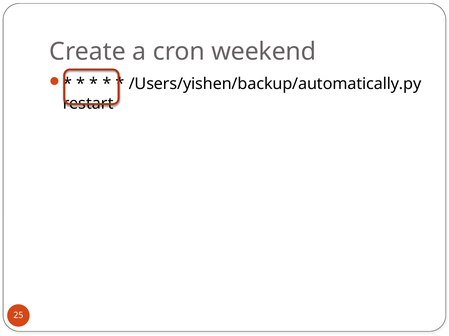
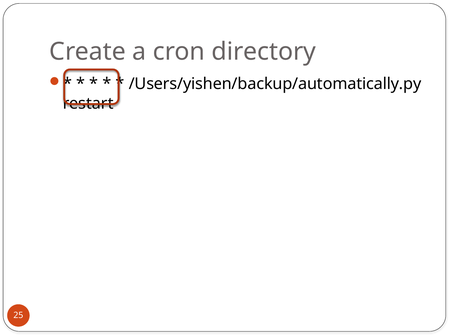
weekend: weekend -> directory
